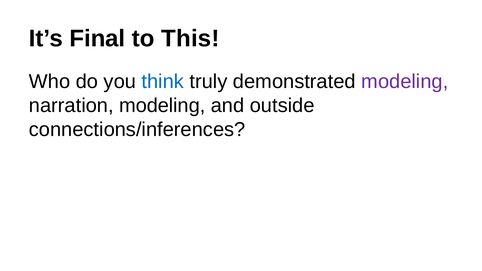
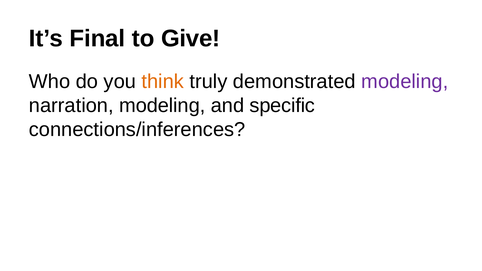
This: This -> Give
think colour: blue -> orange
outside: outside -> specific
